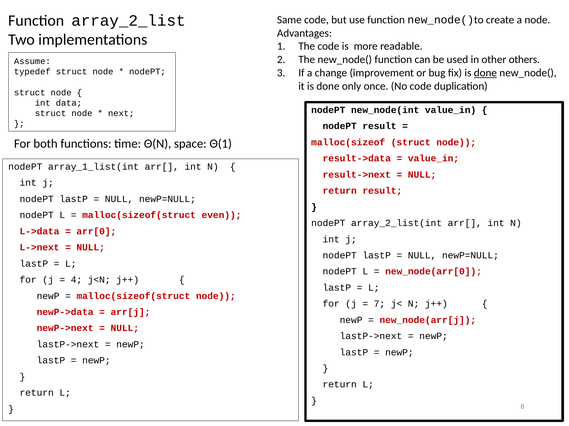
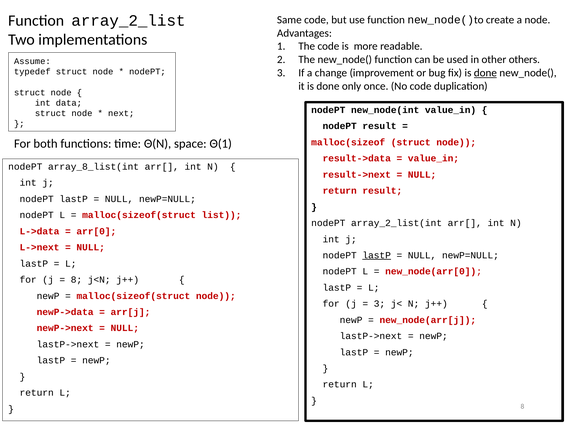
array_1_list(int: array_1_list(int -> array_8_list(int
even: even -> list
lastP at (377, 256) underline: none -> present
4 at (76, 280): 4 -> 8
7 at (379, 304): 7 -> 3
